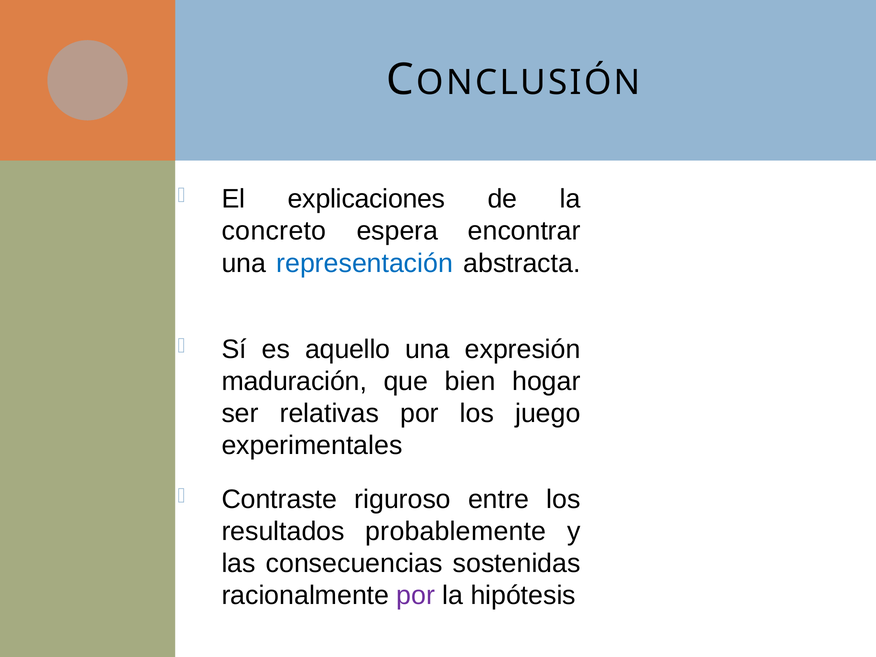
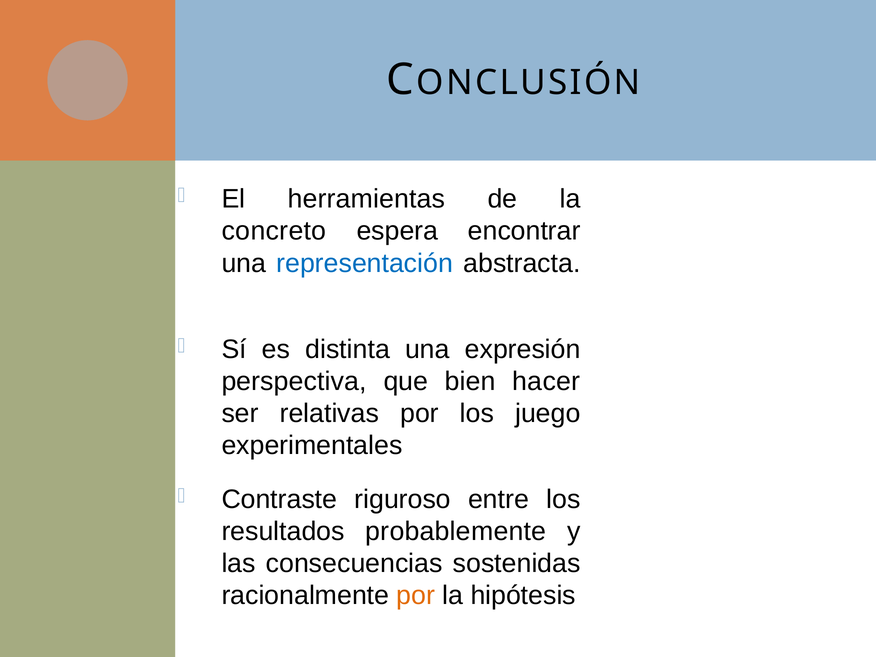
explicaciones: explicaciones -> herramientas
aquello: aquello -> distinta
maduración: maduración -> perspectiva
hogar: hogar -> hacer
por at (416, 596) colour: purple -> orange
